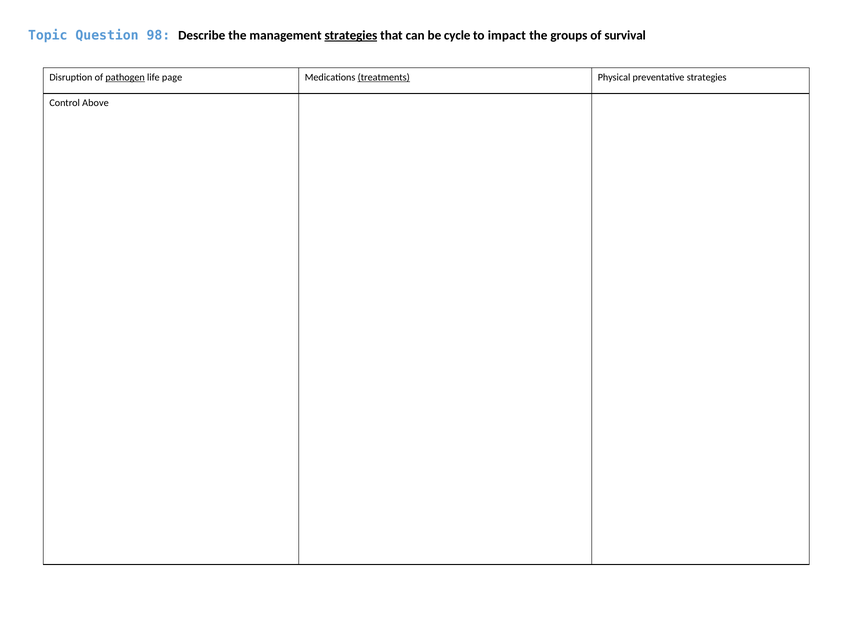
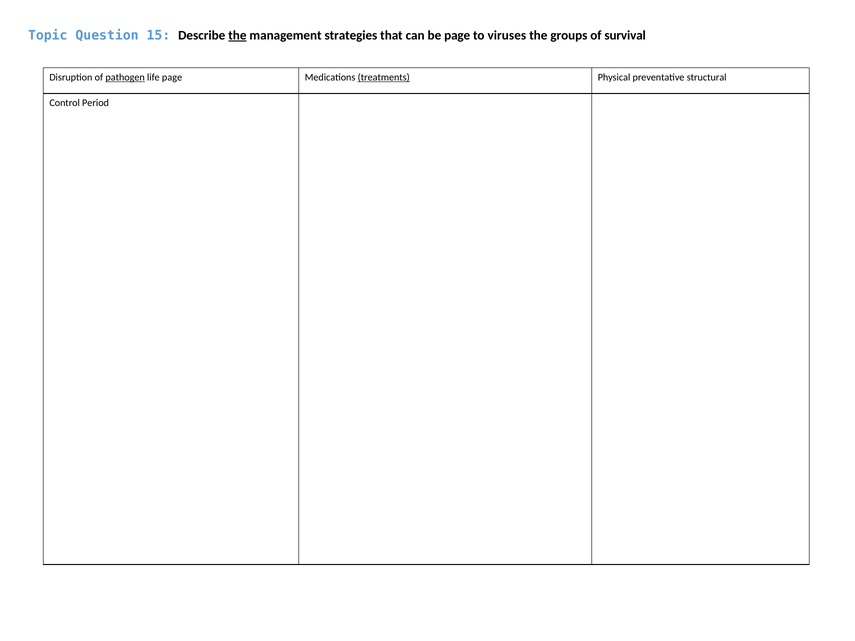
98: 98 -> 15
the at (237, 35) underline: none -> present
strategies at (351, 35) underline: present -> none
be cycle: cycle -> page
impact: impact -> viruses
preventative strategies: strategies -> structural
Above: Above -> Period
